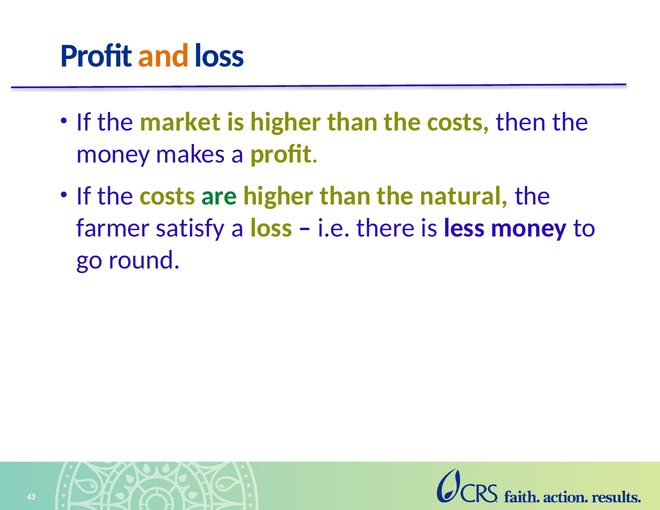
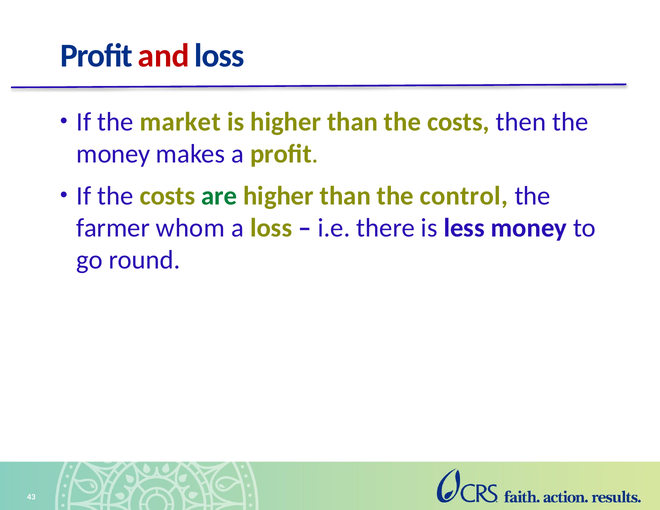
and colour: orange -> red
natural: natural -> control
satisfy: satisfy -> whom
